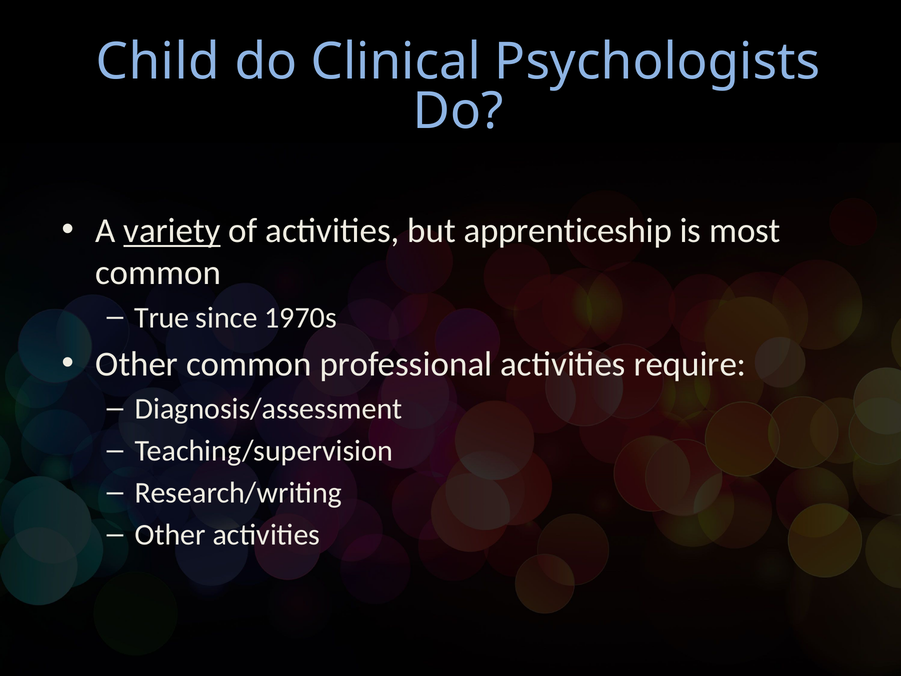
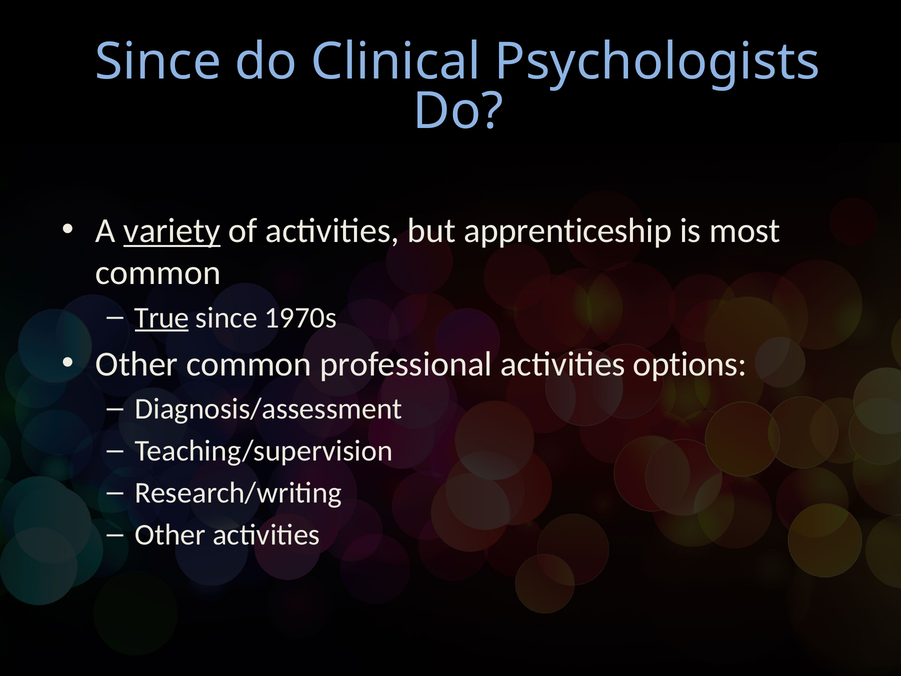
Child at (158, 62): Child -> Since
True underline: none -> present
require: require -> options
